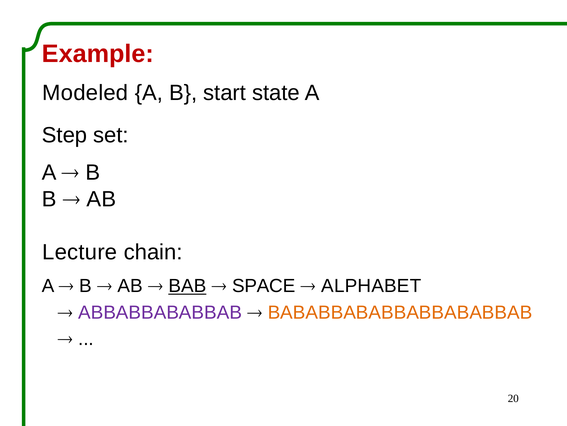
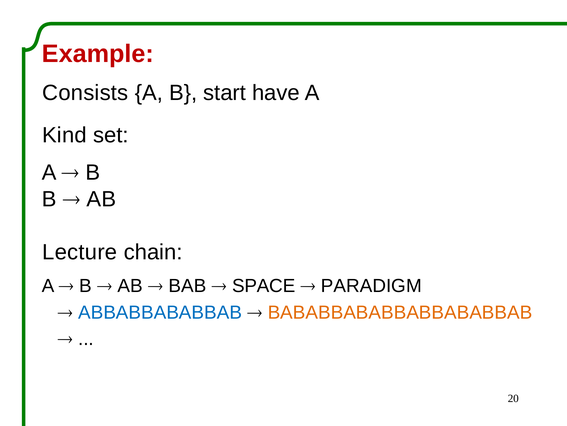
Modeled: Modeled -> Consists
state: state -> have
Step: Step -> Kind
BAB underline: present -> none
ALPHABET: ALPHABET -> PARADIGM
ABBABBABABBAB colour: purple -> blue
